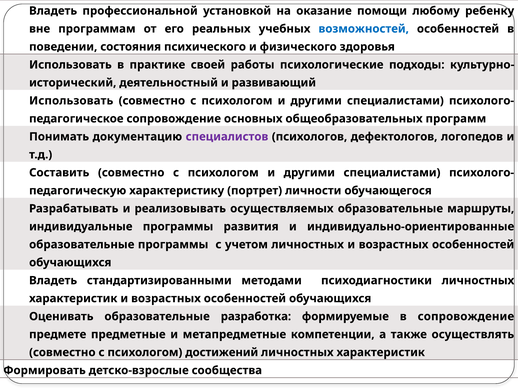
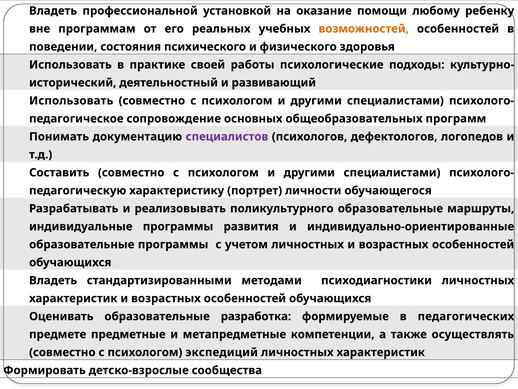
возможностей colour: blue -> orange
осуществляемых: осуществляемых -> поликультурного
в сопровождение: сопровождение -> педагогических
достижений: достижений -> экспедиций
